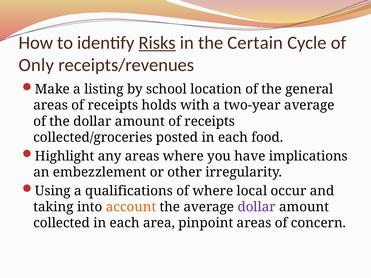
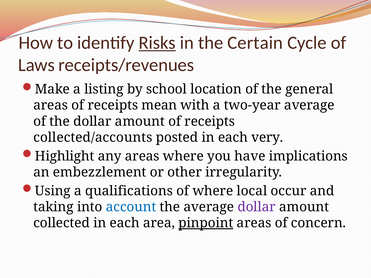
Only: Only -> Laws
holds: holds -> mean
collected/groceries: collected/groceries -> collected/accounts
food: food -> very
account colour: orange -> blue
pinpoint underline: none -> present
